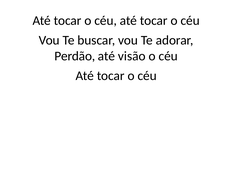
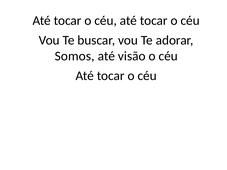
Perdão: Perdão -> Somos
